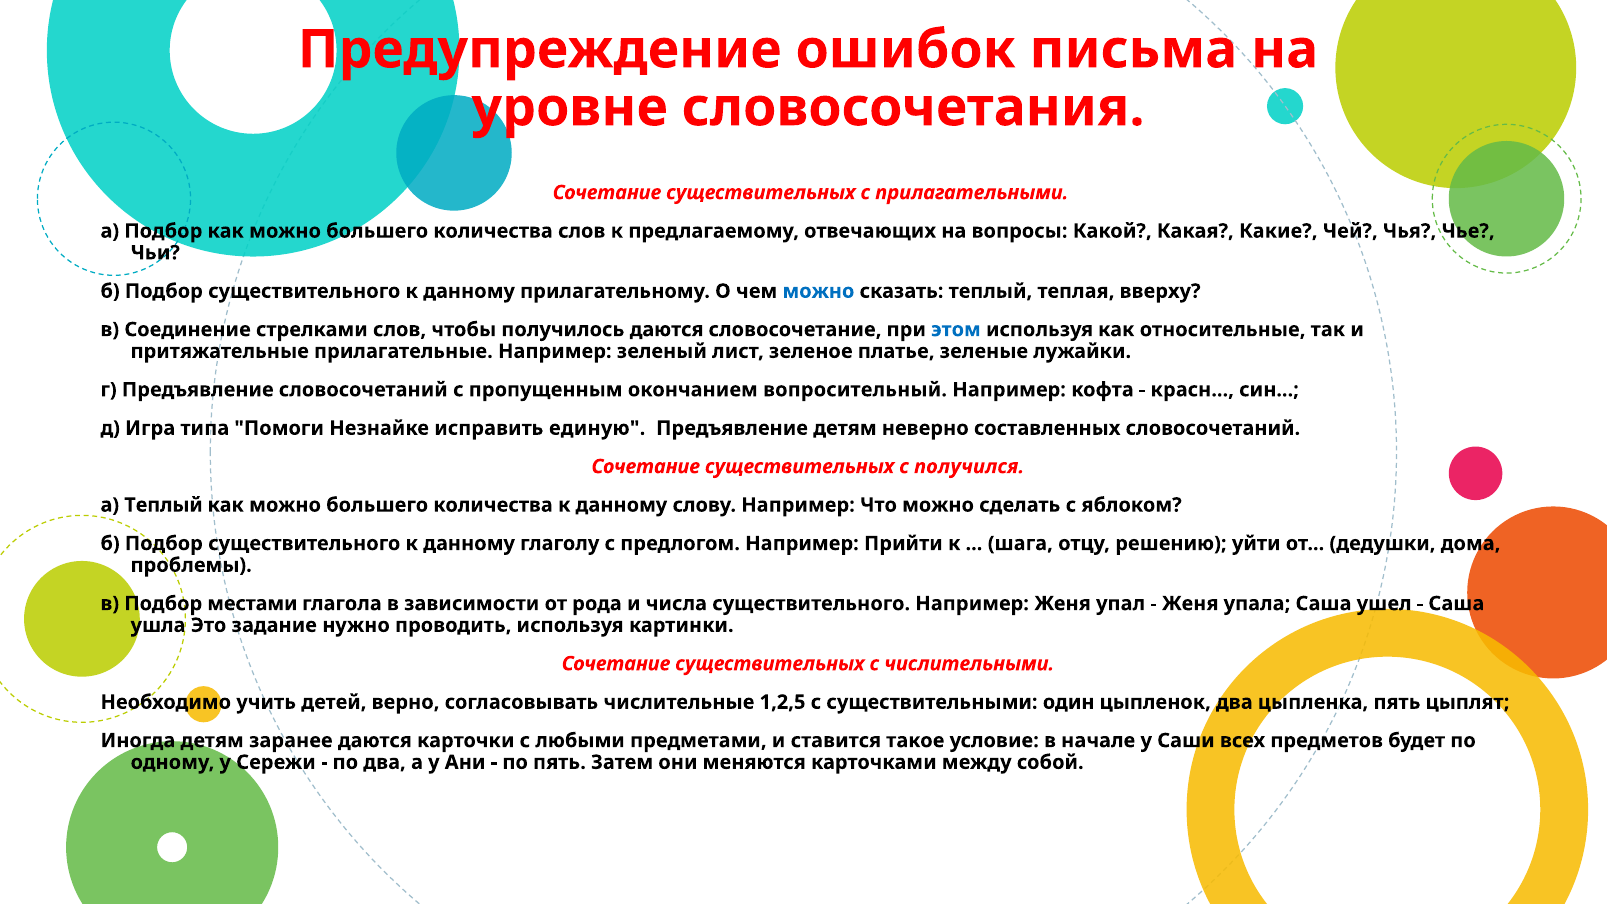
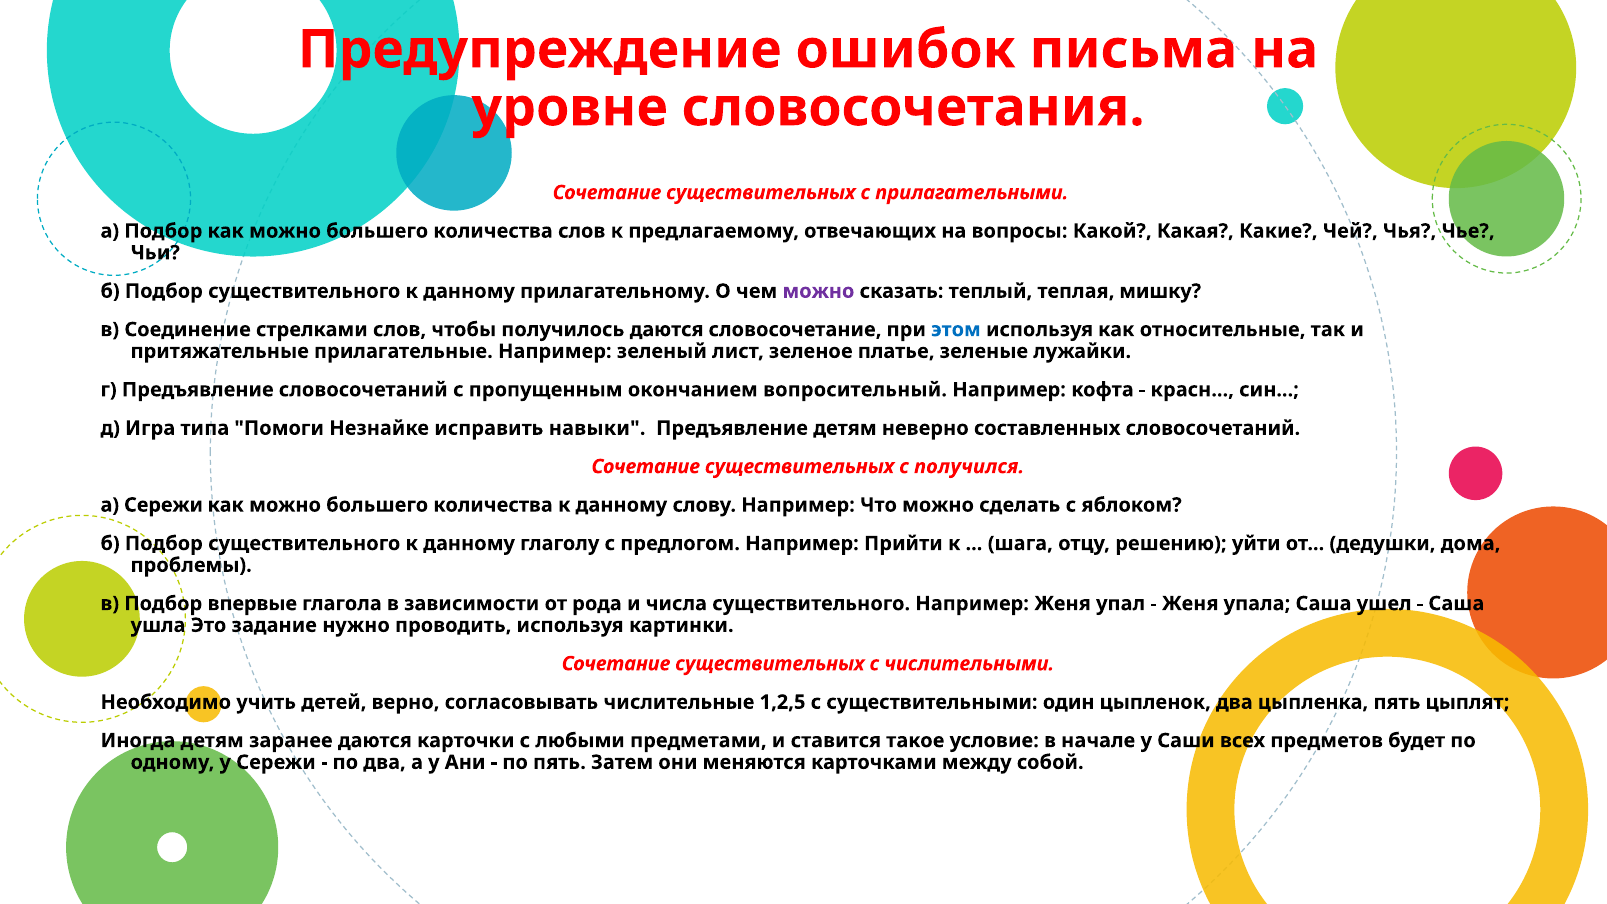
можно at (818, 291) colour: blue -> purple
вверху: вверху -> мишку
единую: единую -> навыки
а Теплый: Теплый -> Сережи
местами: местами -> впервые
